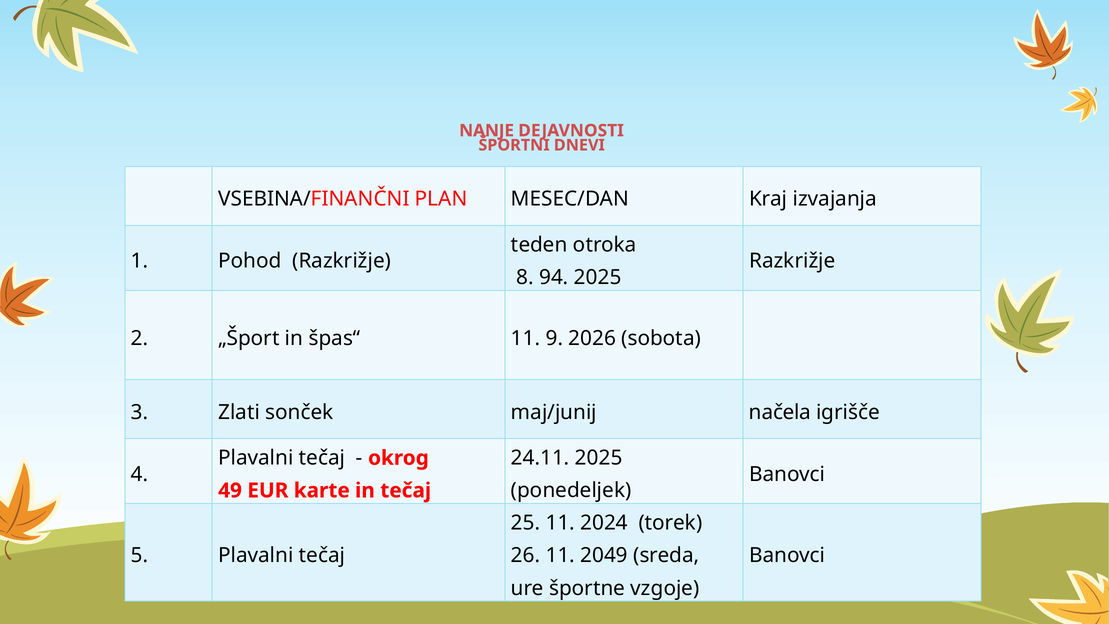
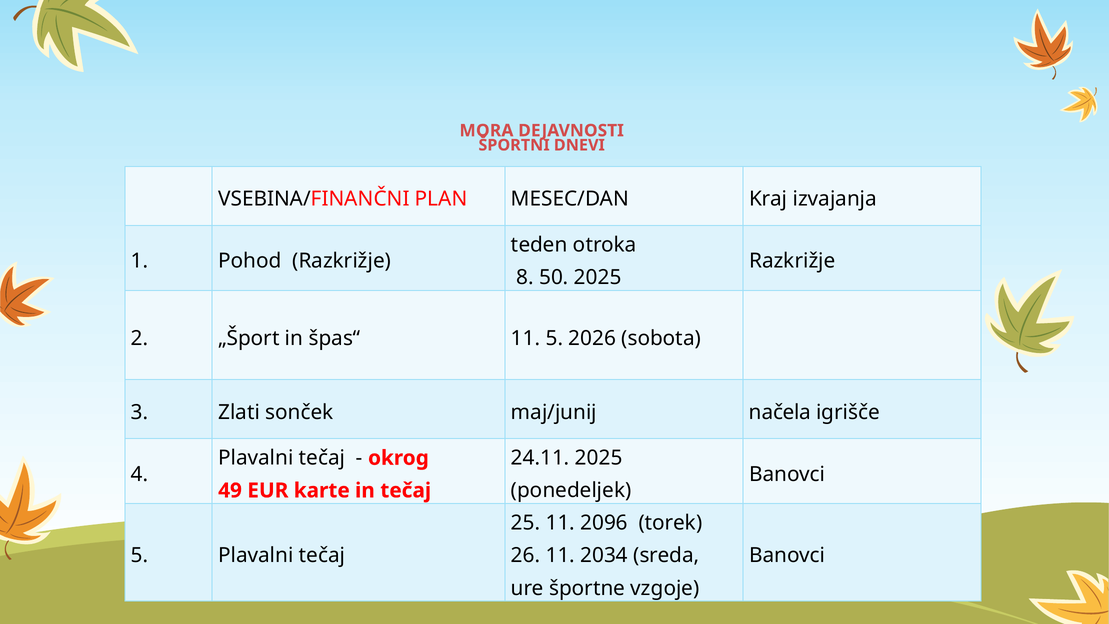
NANJE: NANJE -> MORA
94: 94 -> 50
11 9: 9 -> 5
2024: 2024 -> 2096
2049: 2049 -> 2034
